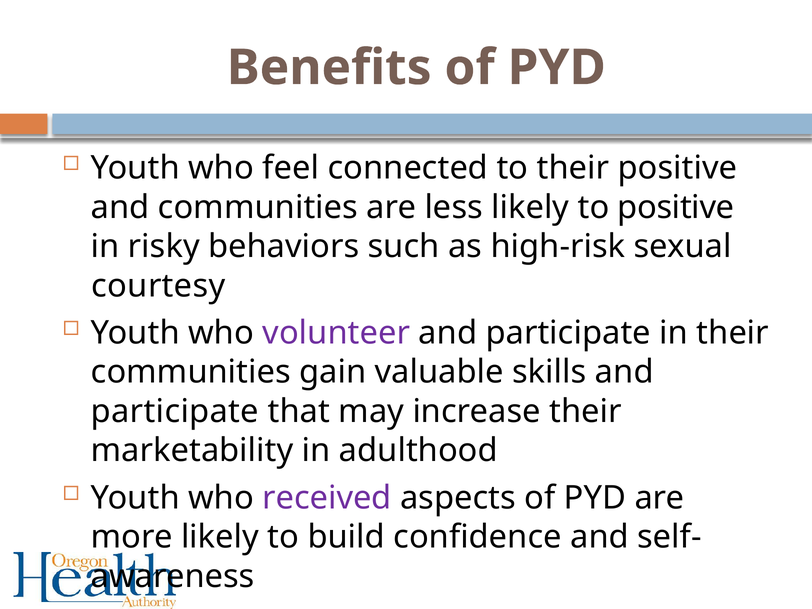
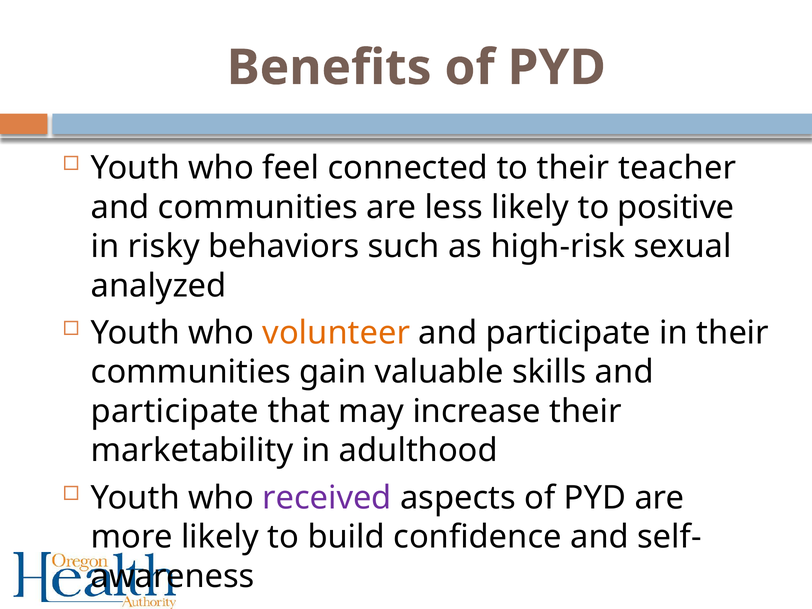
their positive: positive -> teacher
courtesy: courtesy -> analyzed
volunteer colour: purple -> orange
